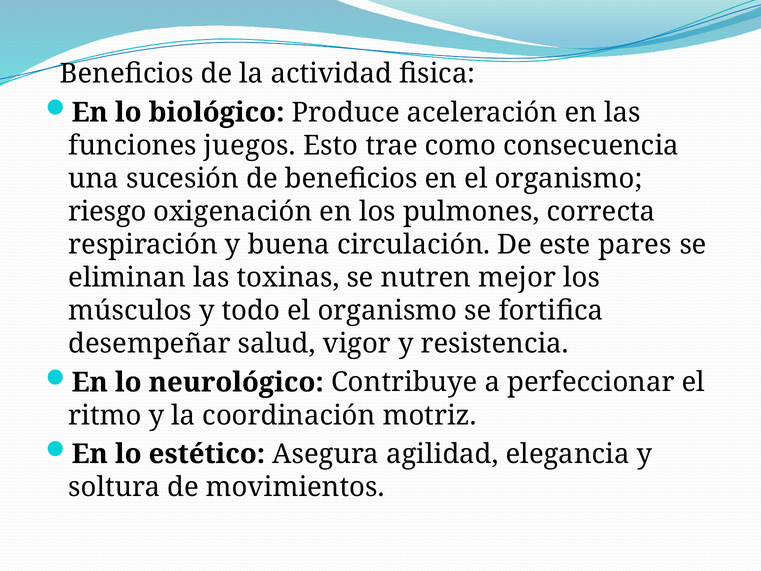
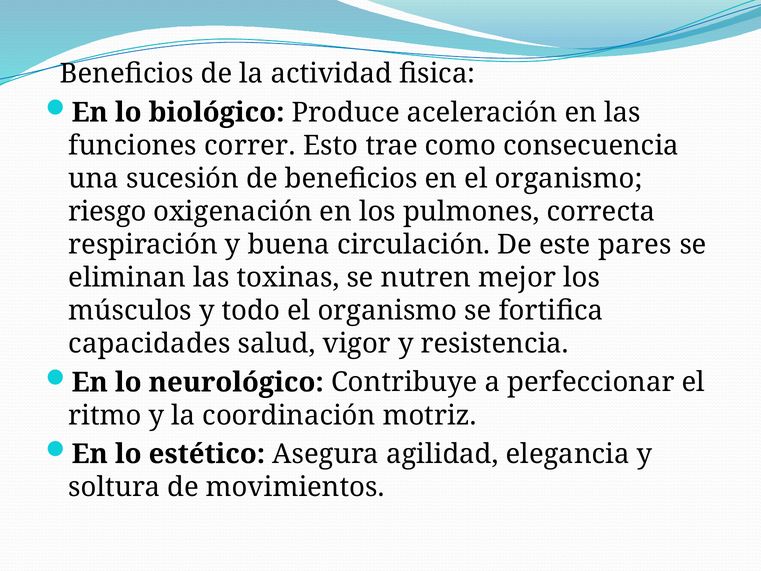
juegos: juegos -> correr
desempeñar: desempeñar -> capacidades
